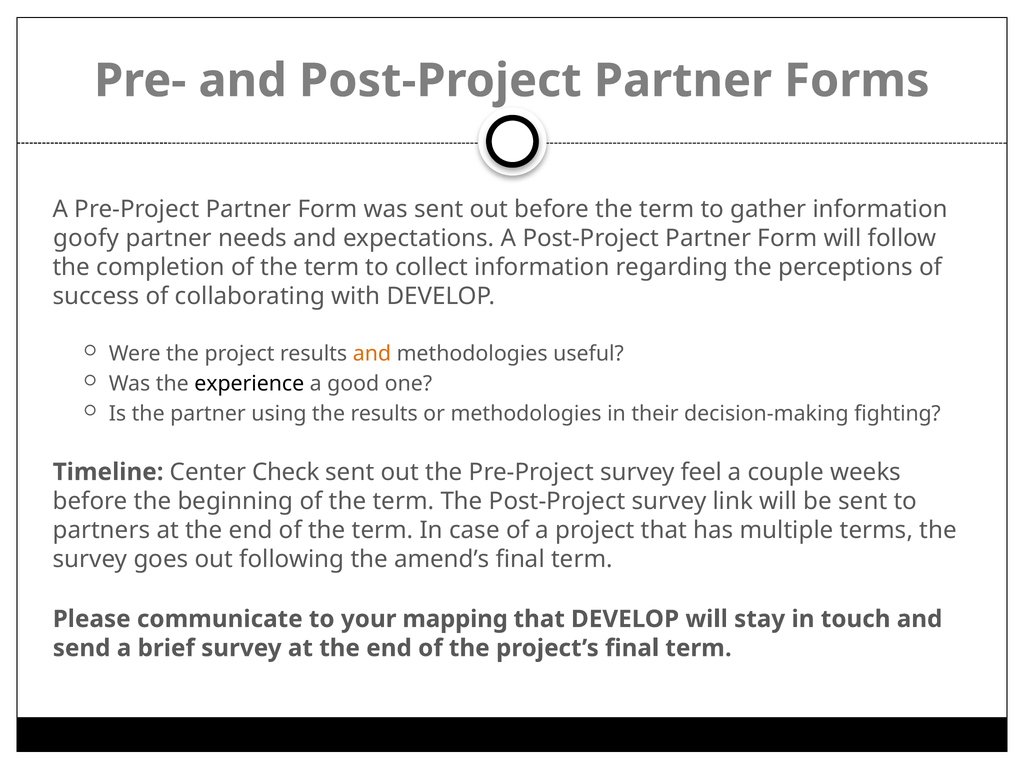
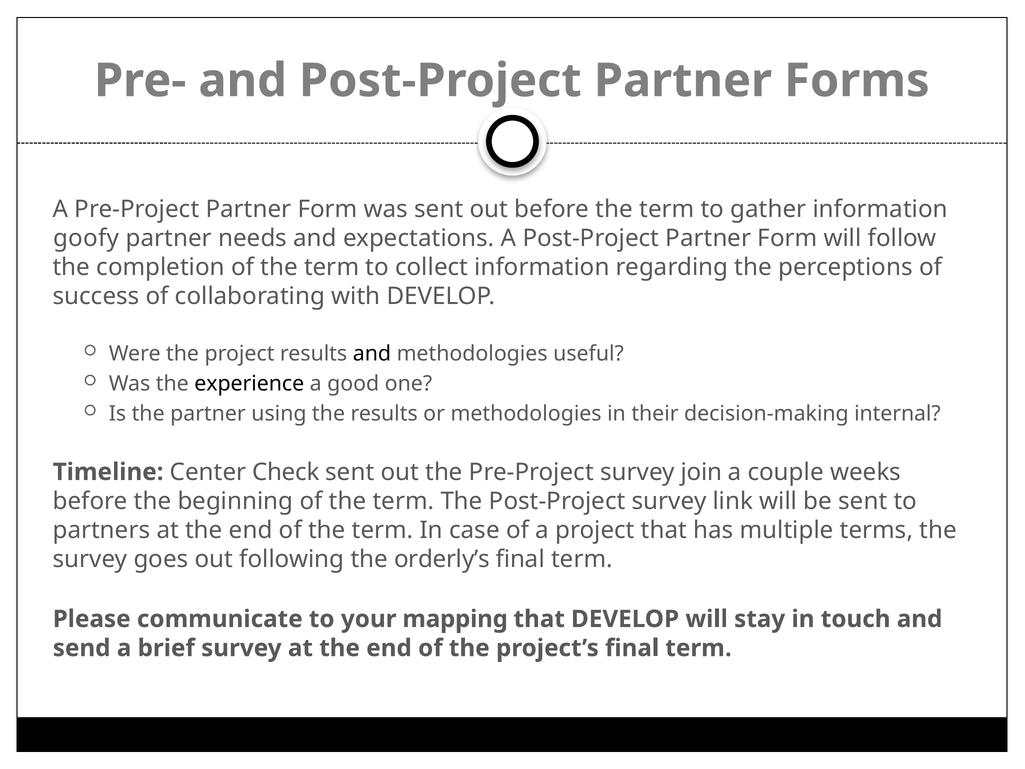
and at (372, 354) colour: orange -> black
fighting: fighting -> internal
feel: feel -> join
amend’s: amend’s -> orderly’s
